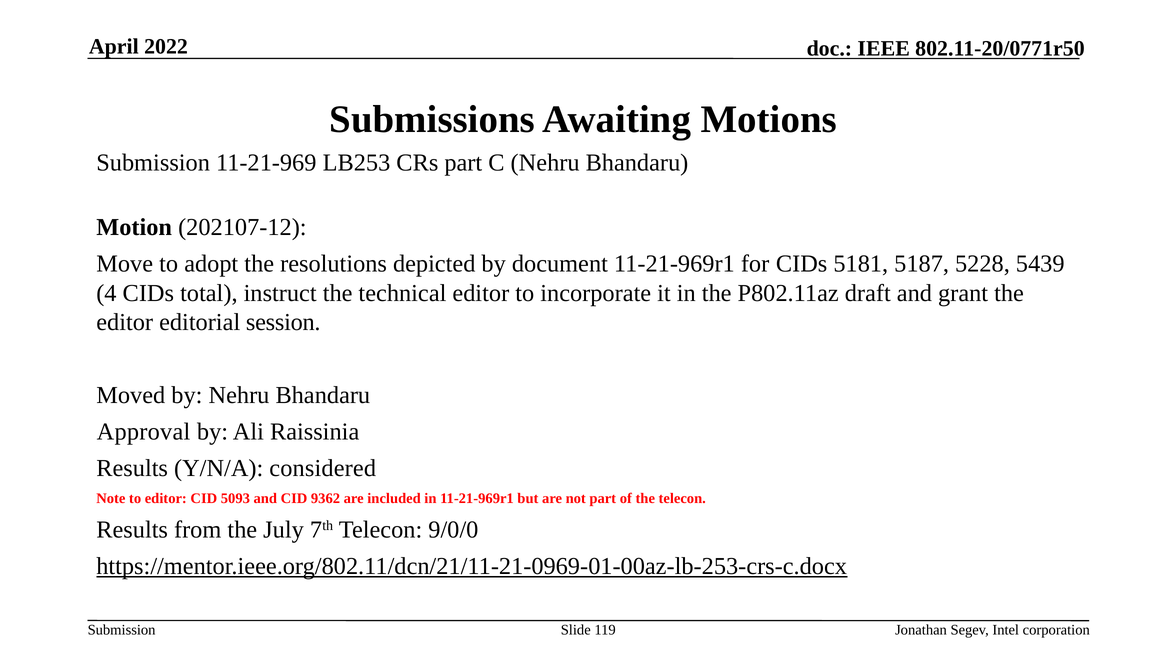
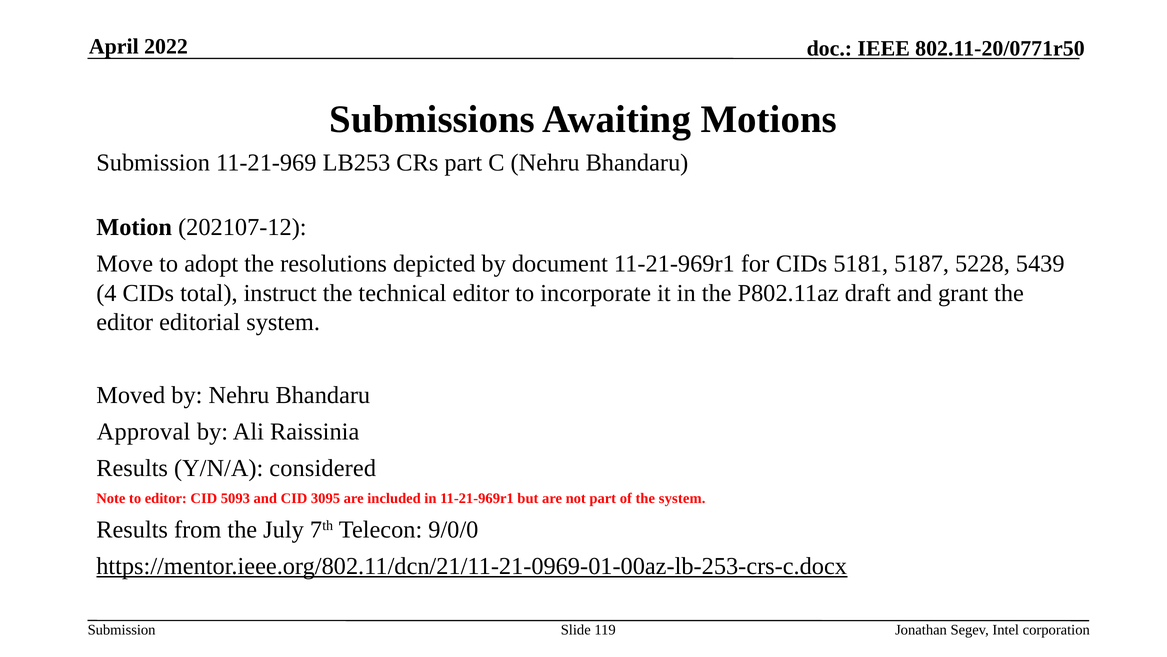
editorial session: session -> system
9362: 9362 -> 3095
the telecon: telecon -> system
